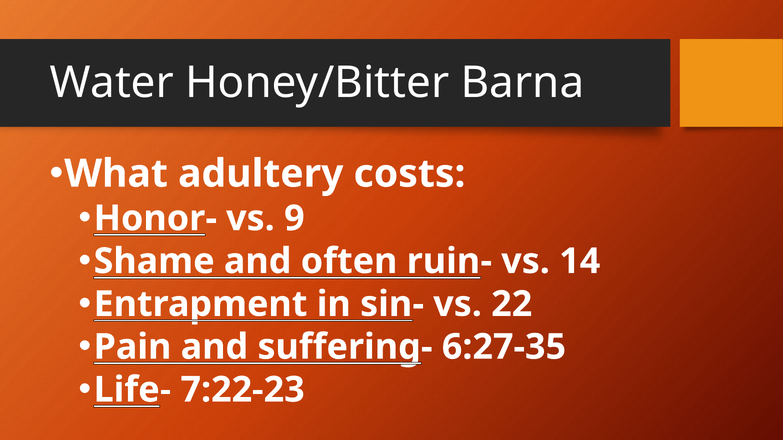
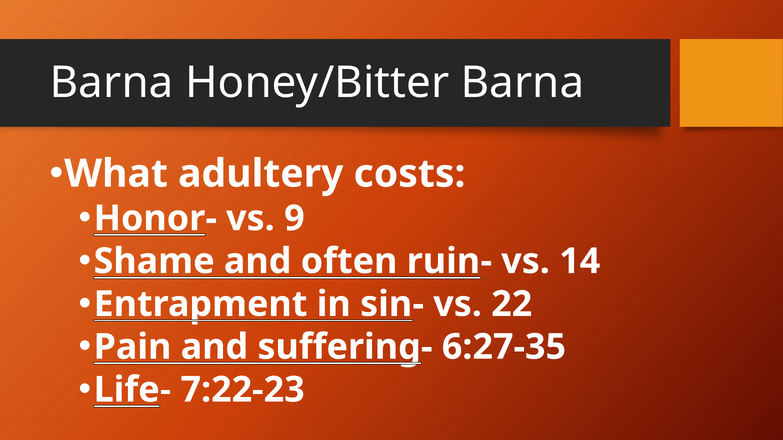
Water at (112, 83): Water -> Barna
